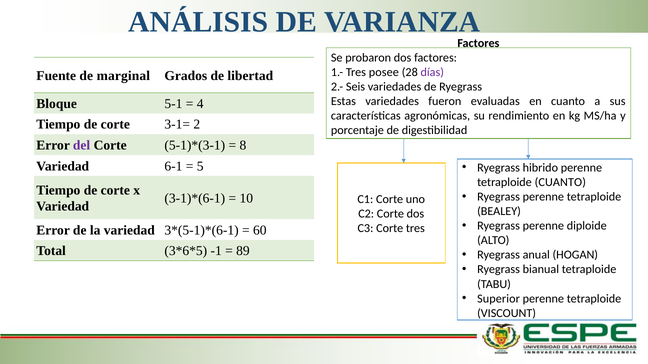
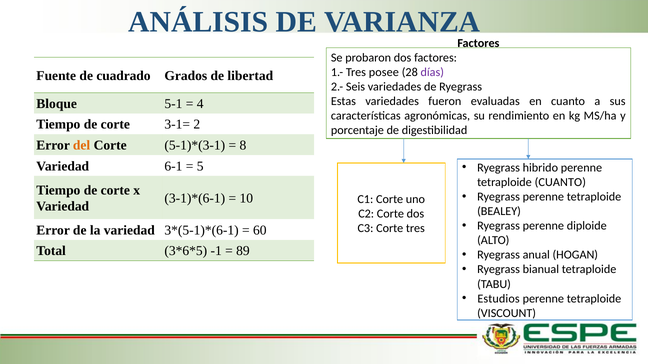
marginal: marginal -> cuadrado
del colour: purple -> orange
Superior: Superior -> Estudios
